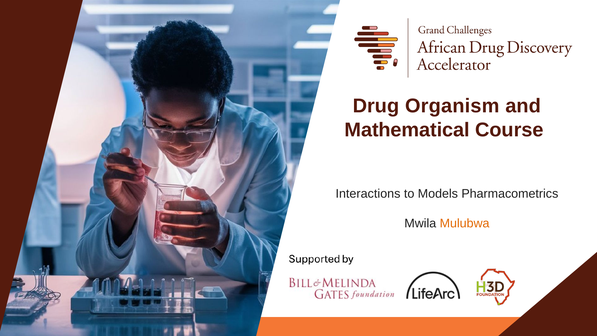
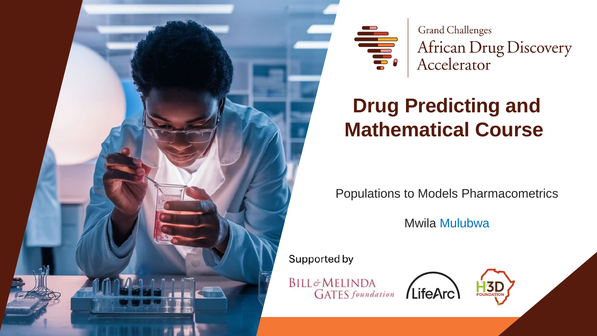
Organism: Organism -> Predicting
Interactions: Interactions -> Populations
Mulubwa colour: orange -> blue
